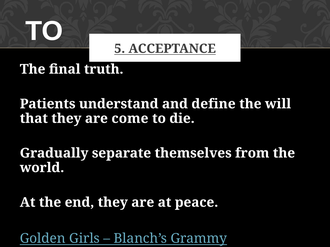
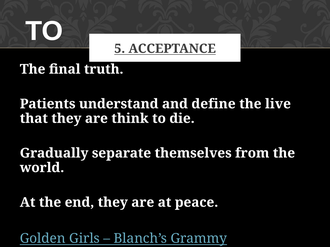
will: will -> live
come: come -> think
